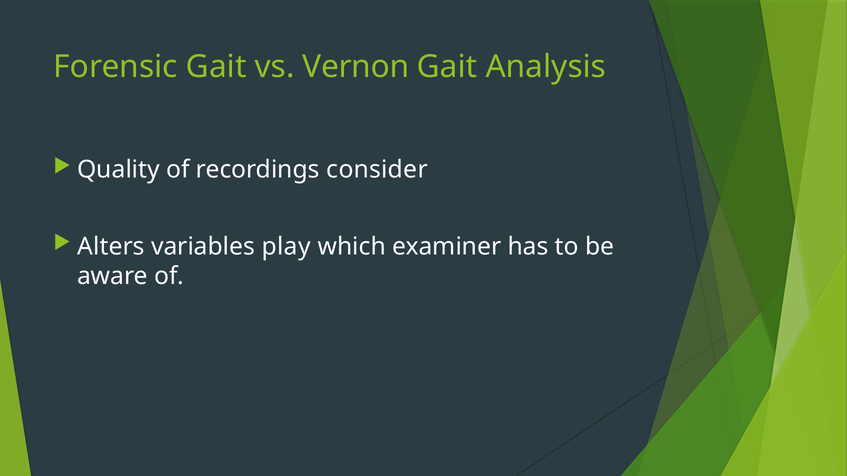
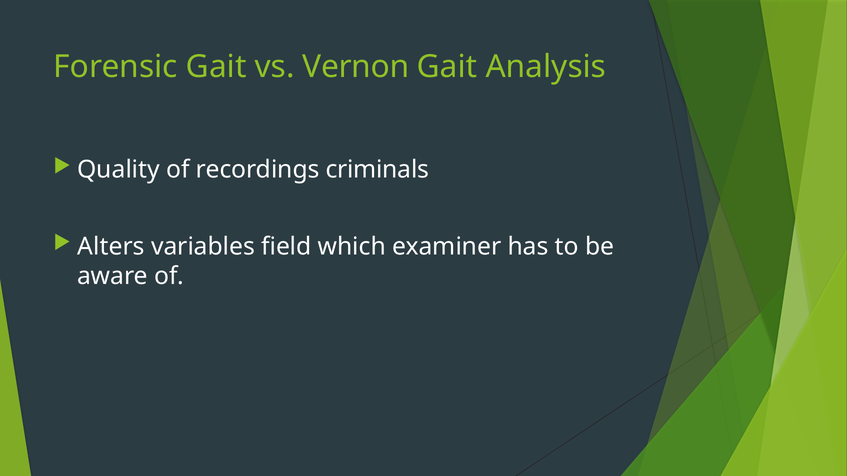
consider: consider -> criminals
play: play -> field
